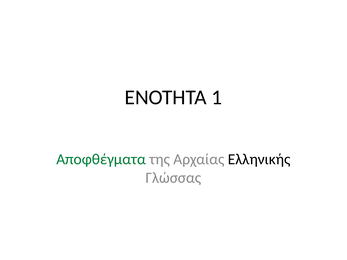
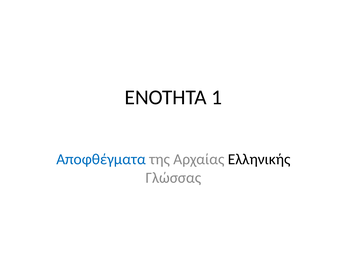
Αποφθέγματα colour: green -> blue
